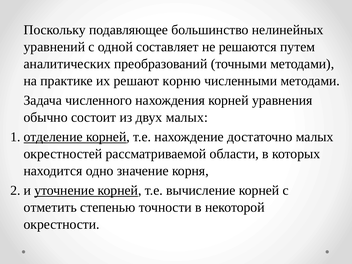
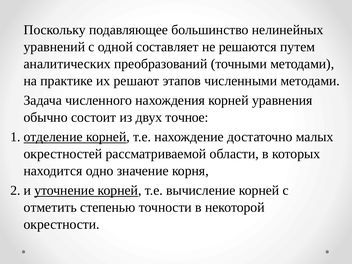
корню: корню -> этапов
двух малых: малых -> точное
